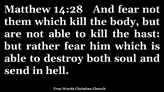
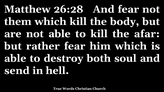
14:28: 14:28 -> 26:28
hast: hast -> afar
